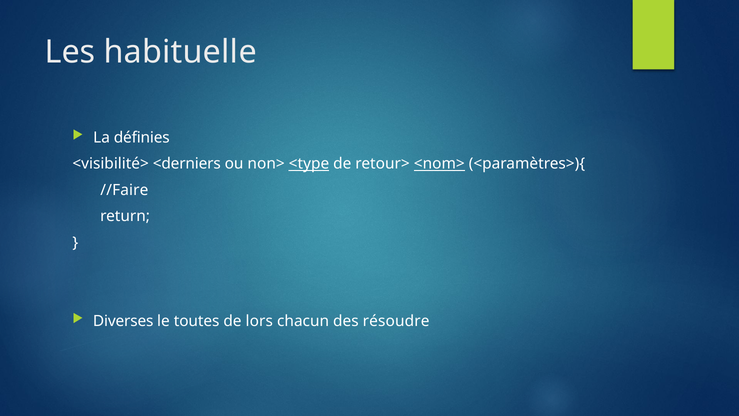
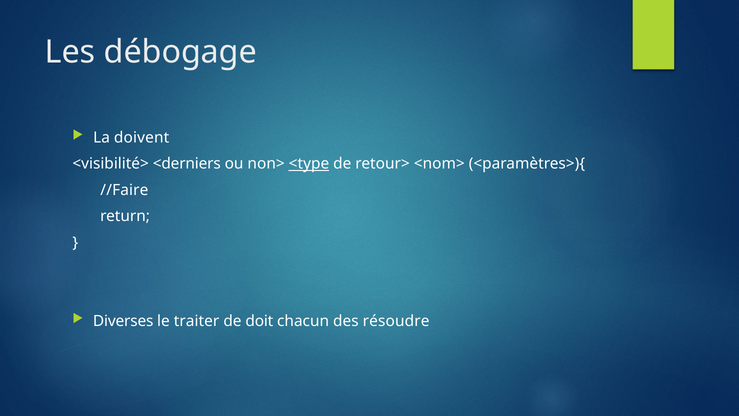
habituelle: habituelle -> débogage
définies: définies -> doivent
<nom> underline: present -> none
toutes: toutes -> traiter
lors: lors -> doit
